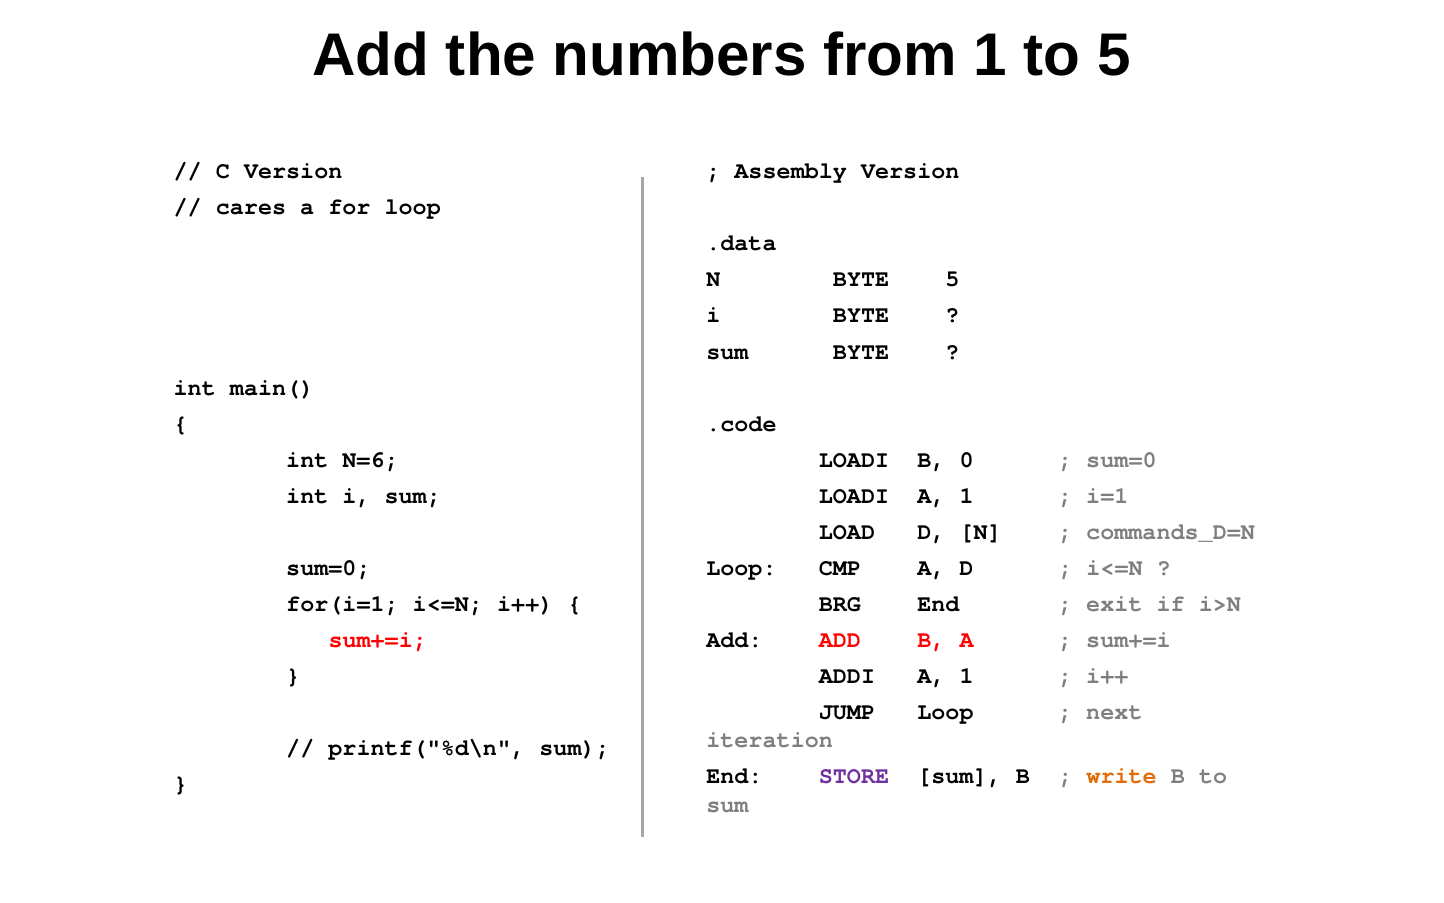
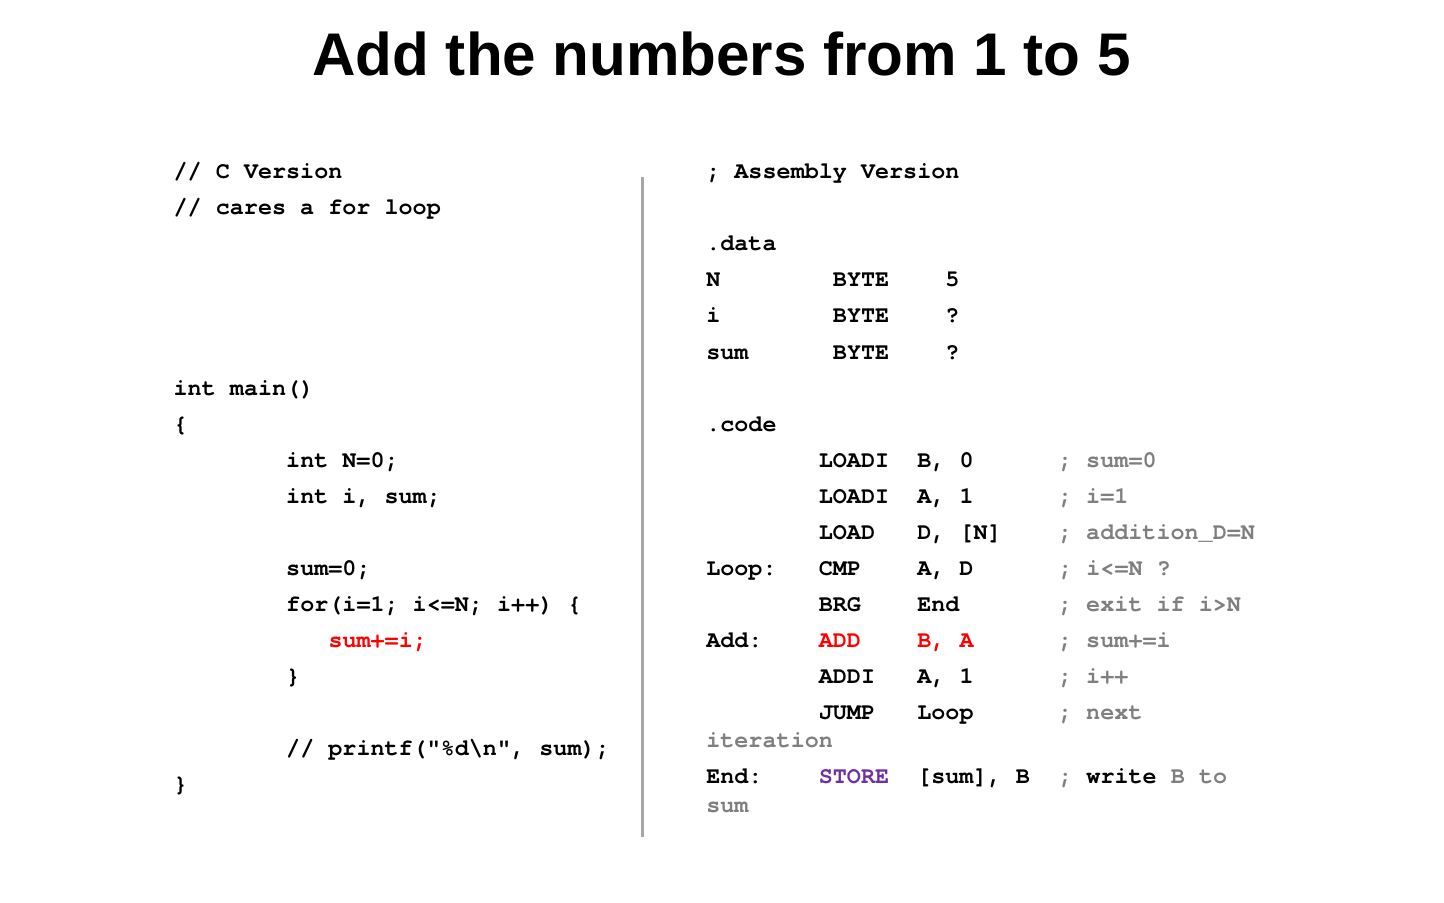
N=6: N=6 -> N=0
commands_D=N: commands_D=N -> addition_D=N
write colour: orange -> black
